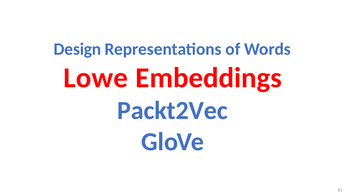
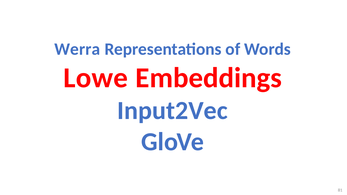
Design: Design -> Werra
Packt2Vec: Packt2Vec -> Input2Vec
